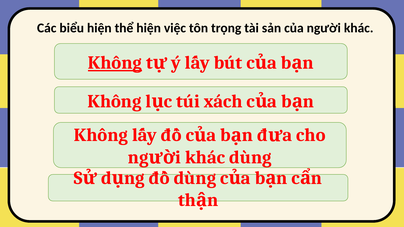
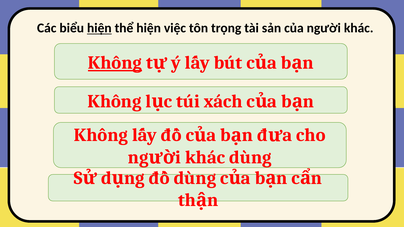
hiện at (99, 28) underline: none -> present
